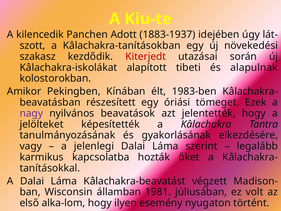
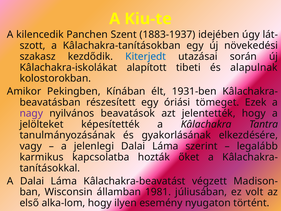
Adott: Adott -> Szent
Kiterjedt colour: red -> blue
1983-ben: 1983-ben -> 1931-ben
